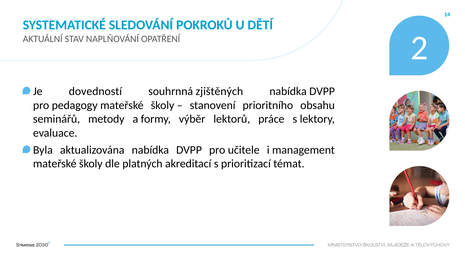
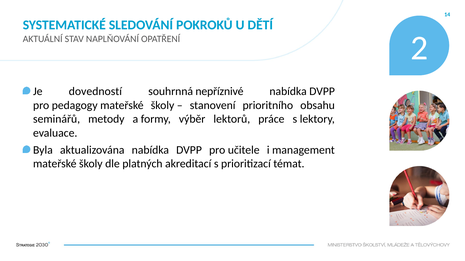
zjištěných: zjištěných -> nepříznivé
